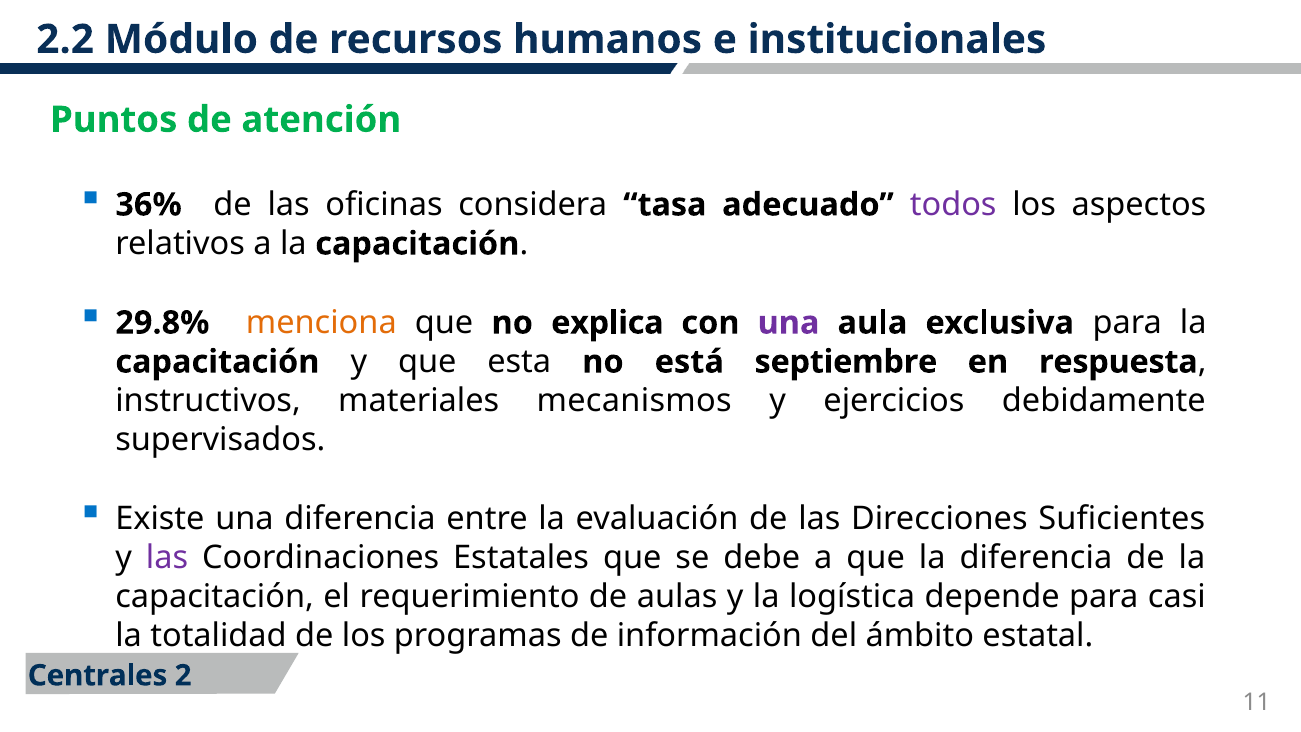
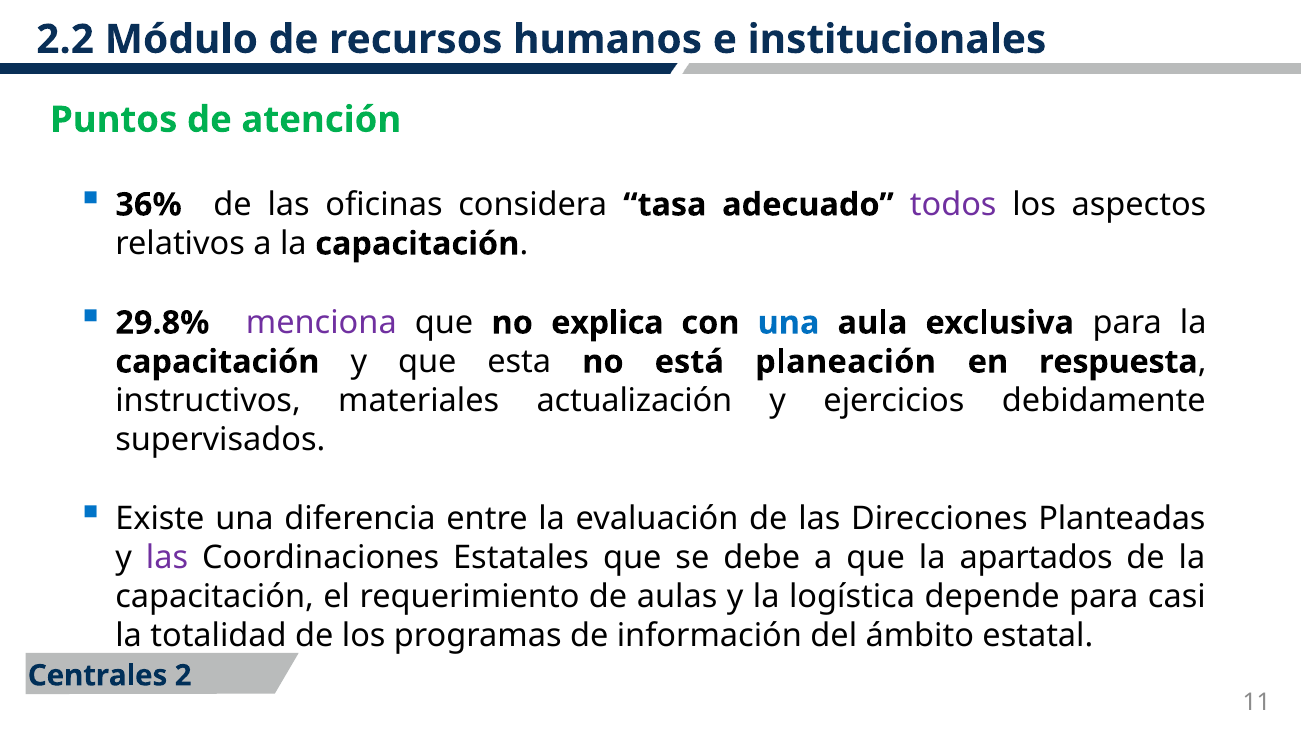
menciona colour: orange -> purple
una at (789, 323) colour: purple -> blue
septiembre: septiembre -> planeación
mecanismos: mecanismos -> actualización
Suficientes: Suficientes -> Planteadas
la diferencia: diferencia -> apartados
